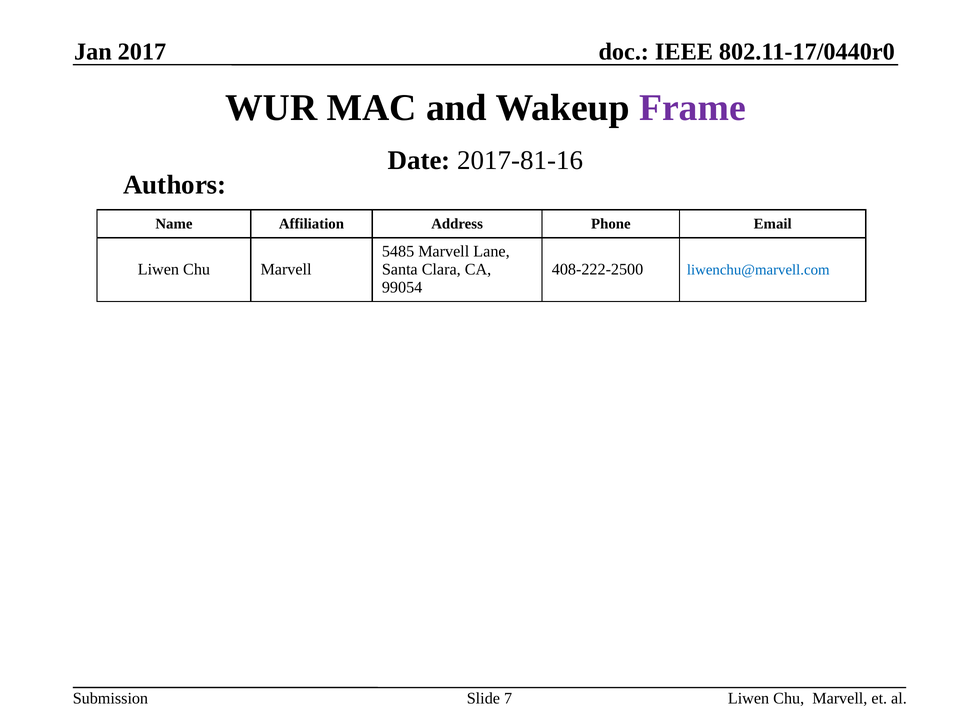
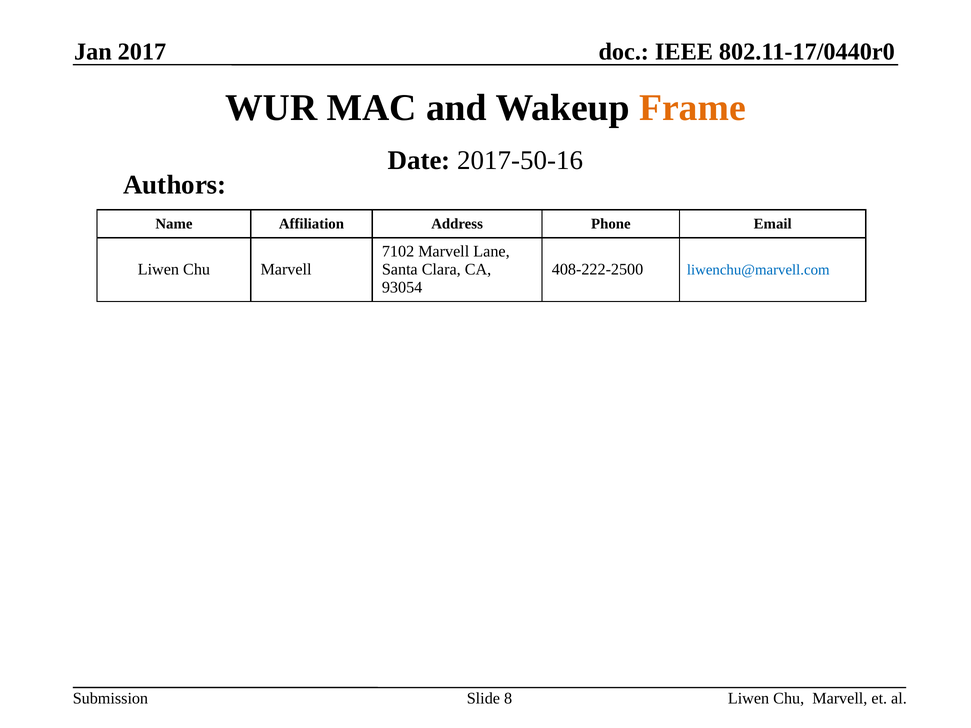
Frame colour: purple -> orange
2017-81-16: 2017-81-16 -> 2017-50-16
5485: 5485 -> 7102
99054: 99054 -> 93054
7: 7 -> 8
